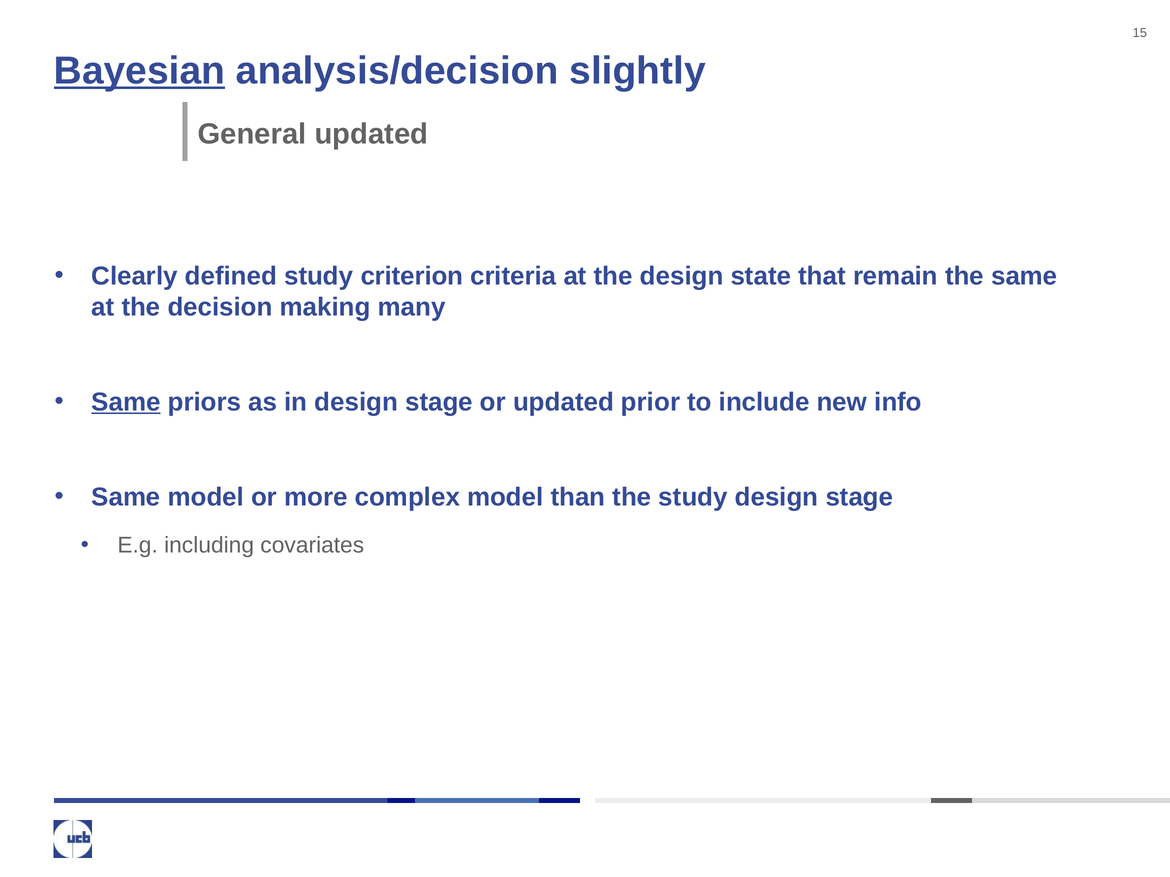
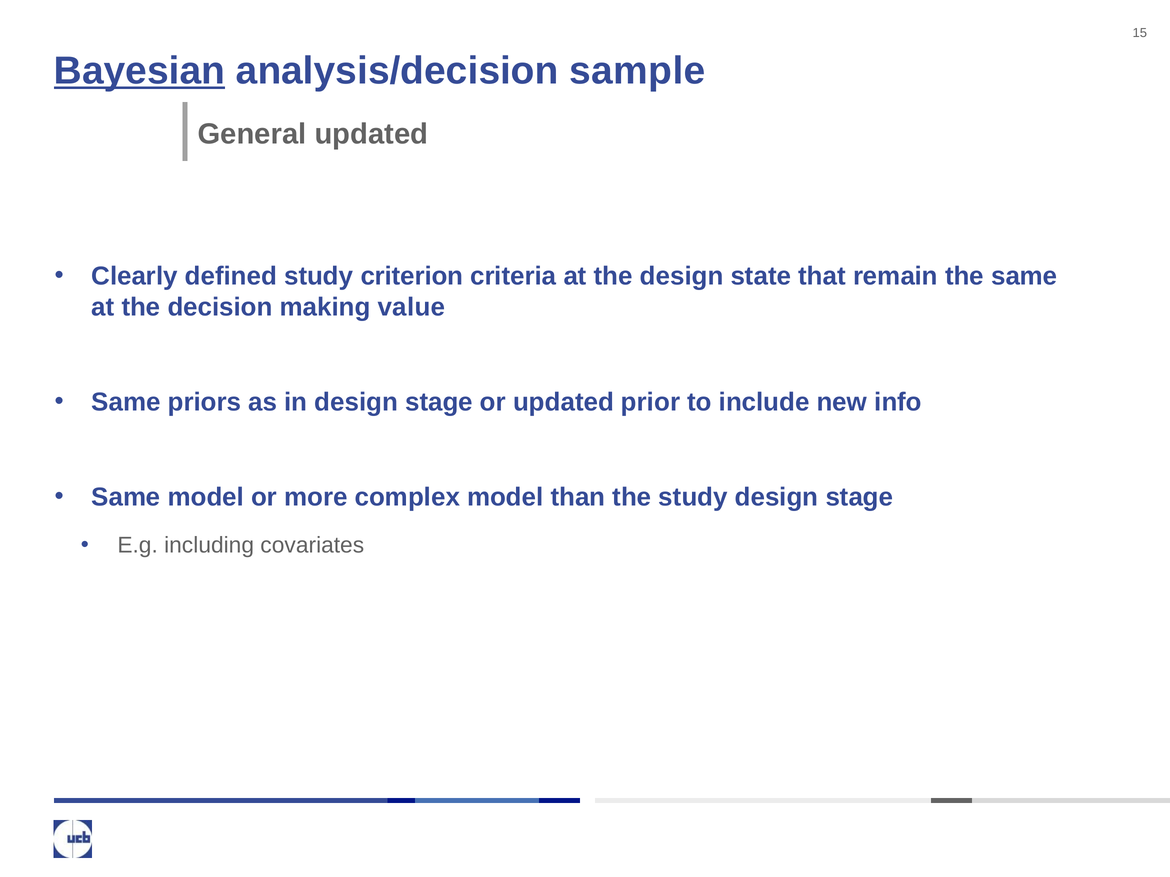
slightly: slightly -> sample
many: many -> value
Same at (126, 402) underline: present -> none
